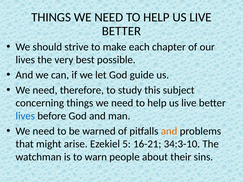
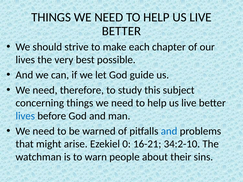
and at (169, 131) colour: orange -> blue
5: 5 -> 0
34:3-10: 34:3-10 -> 34:2-10
